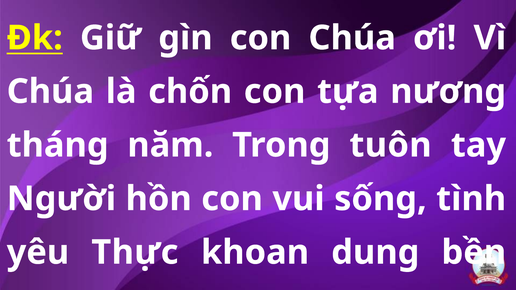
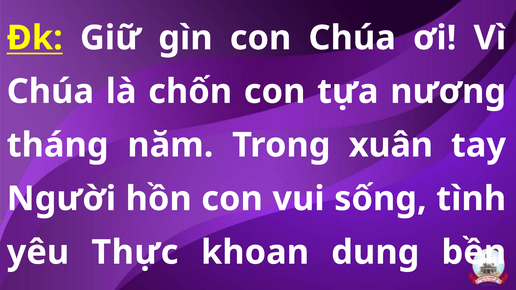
tuôn: tuôn -> xuân
